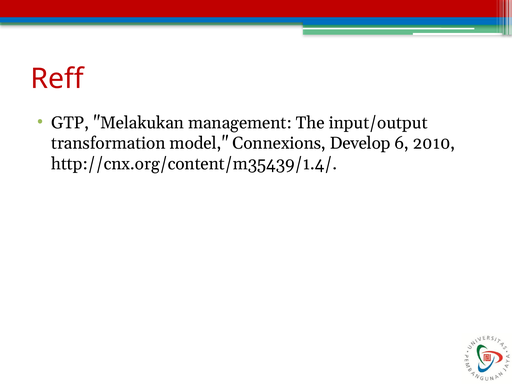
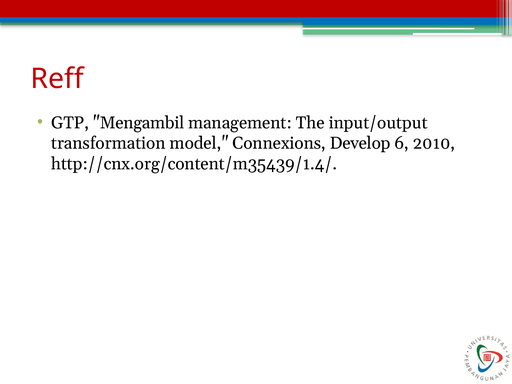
Melakukan: Melakukan -> Mengambil
